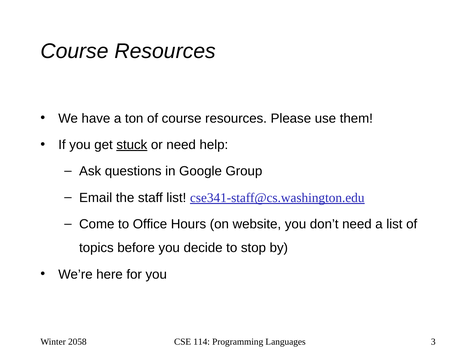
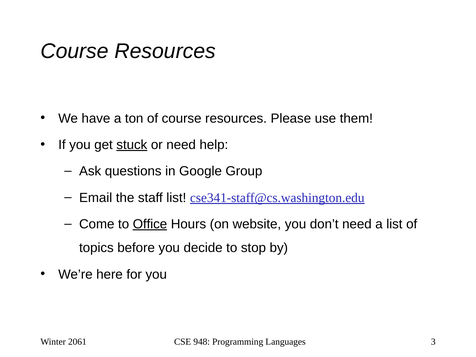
Office underline: none -> present
2058: 2058 -> 2061
114: 114 -> 948
